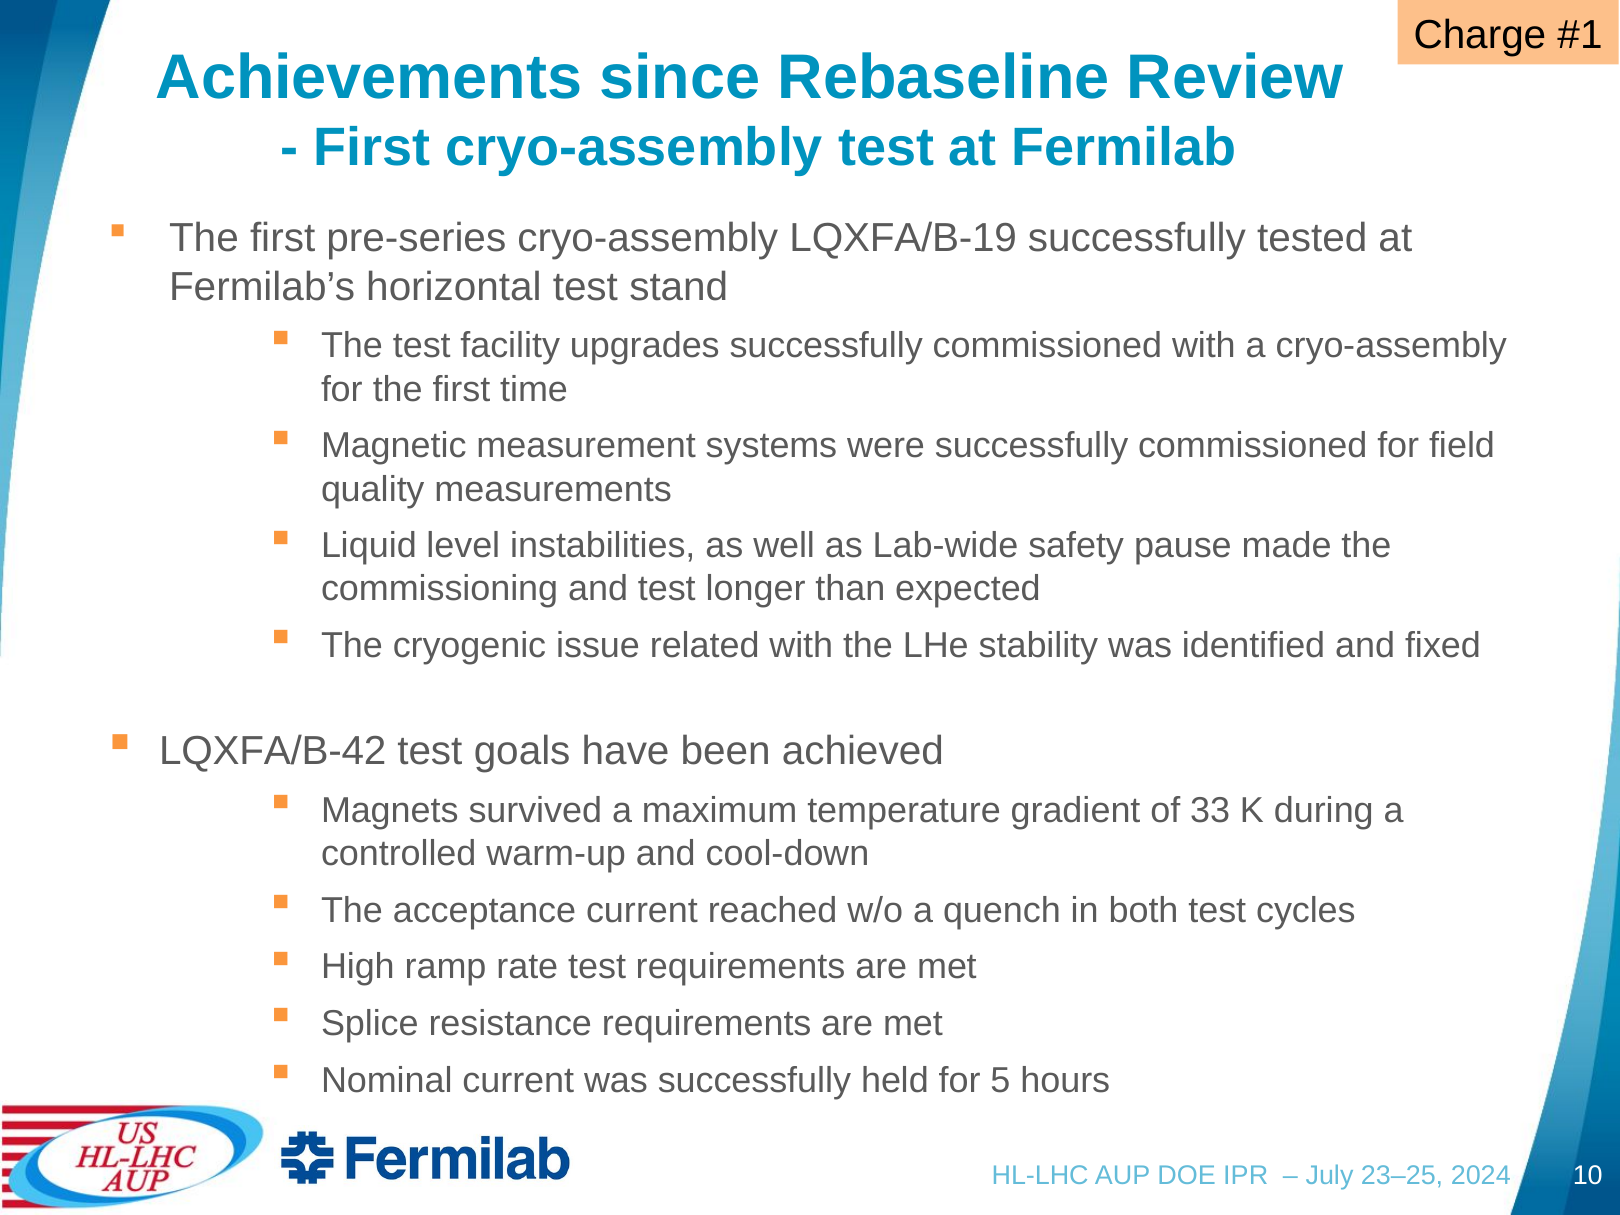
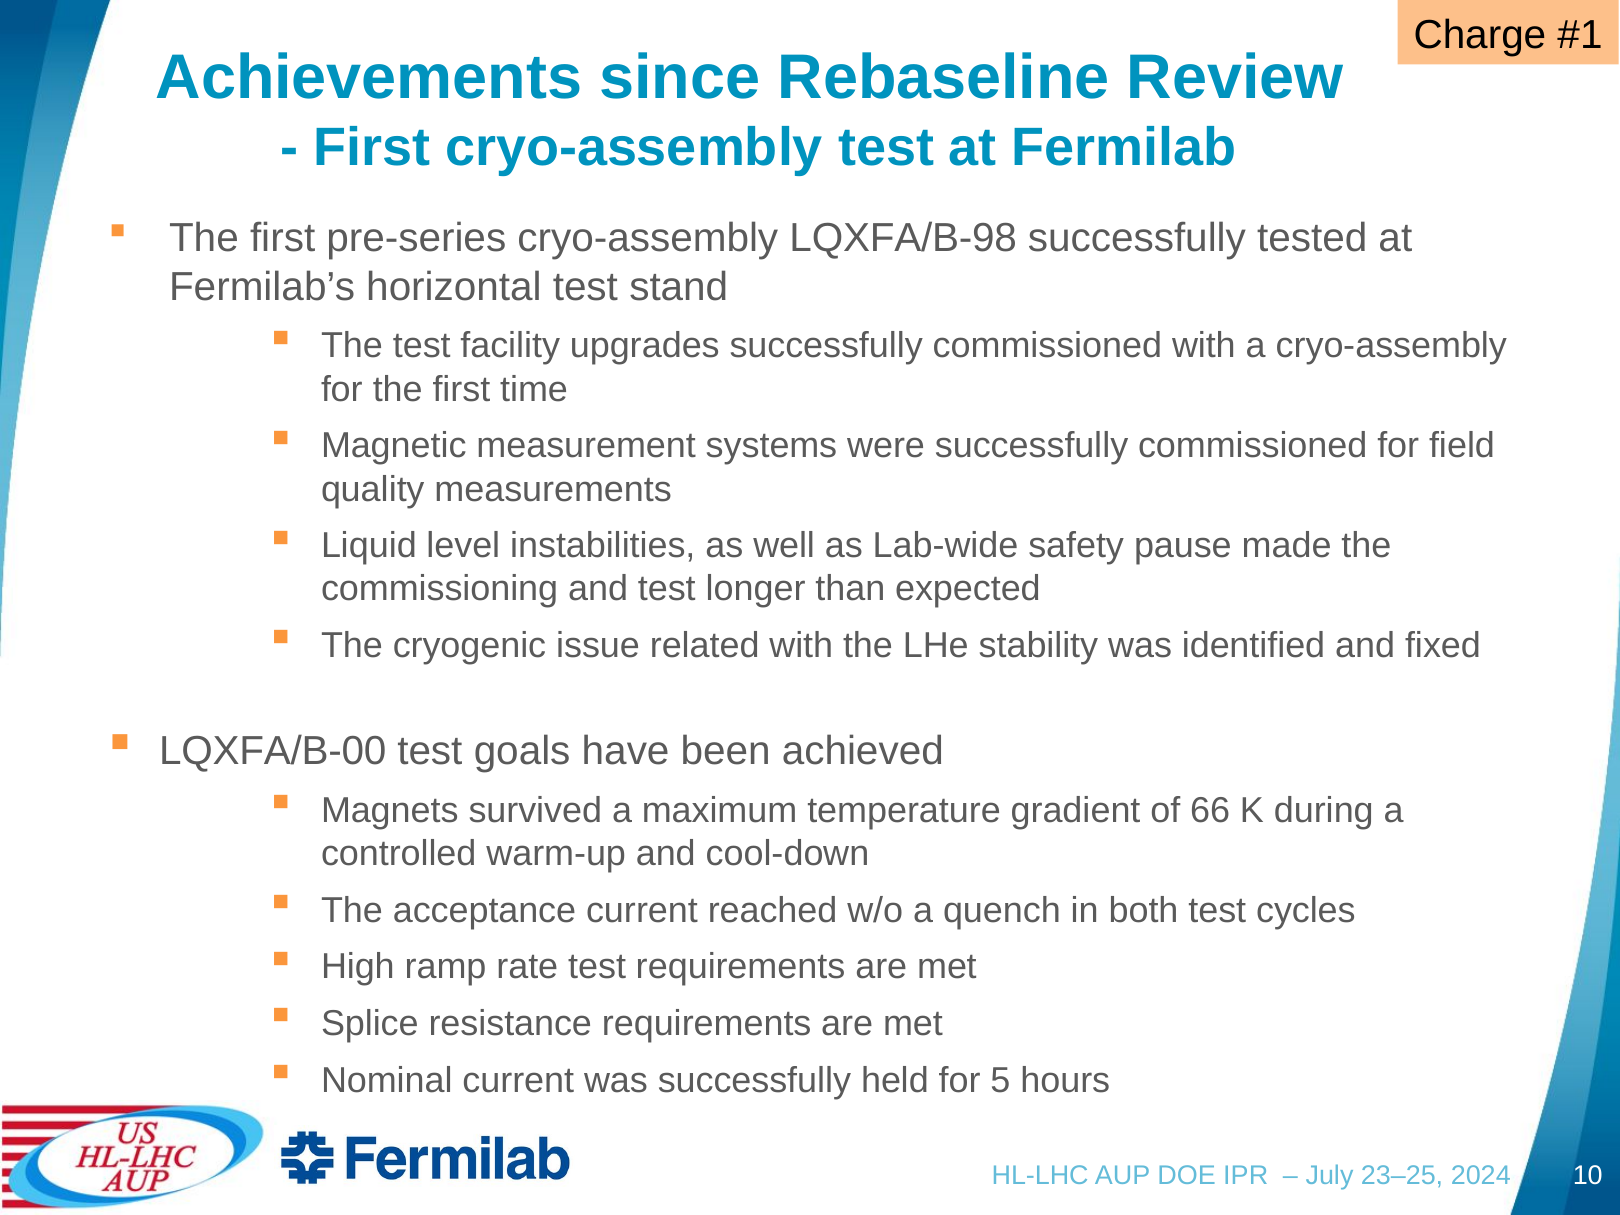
LQXFA/B-19: LQXFA/B-19 -> LQXFA/B-98
LQXFA/B-42: LQXFA/B-42 -> LQXFA/B-00
33: 33 -> 66
